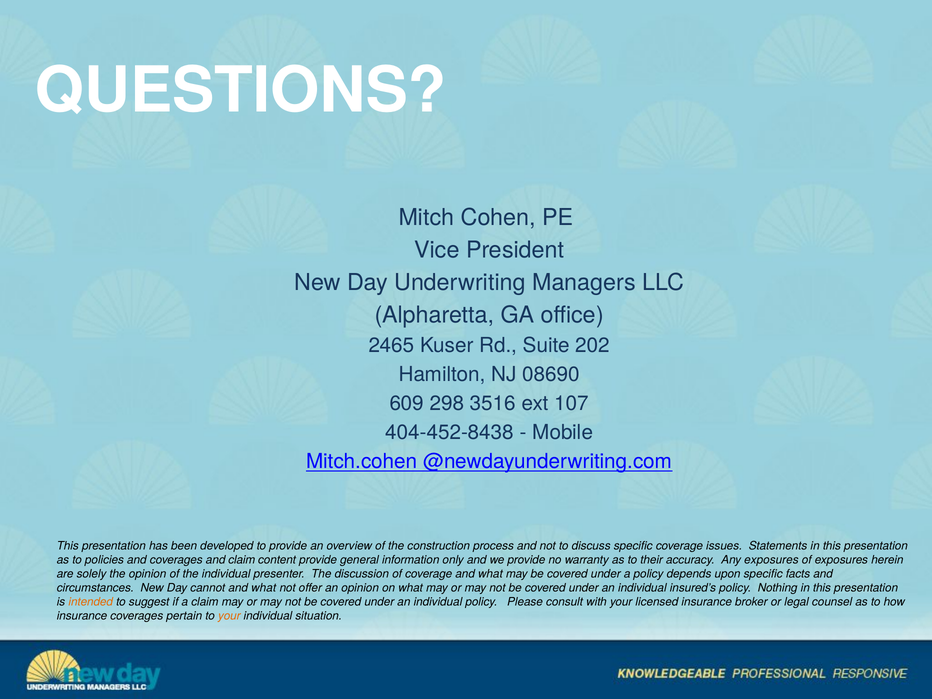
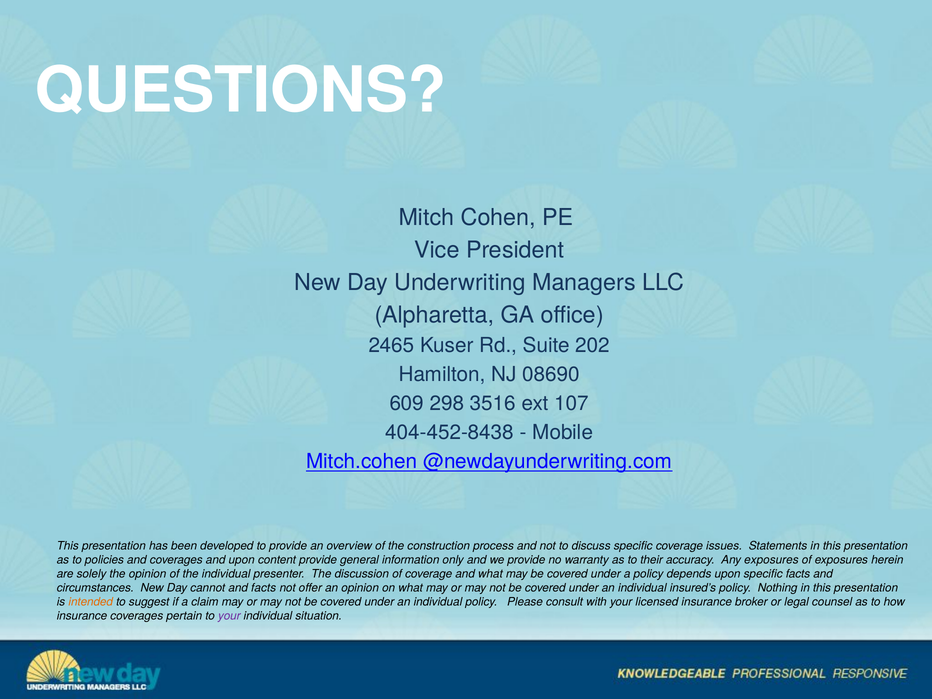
and claim: claim -> upon
cannot and what: what -> facts
your at (229, 616) colour: orange -> purple
